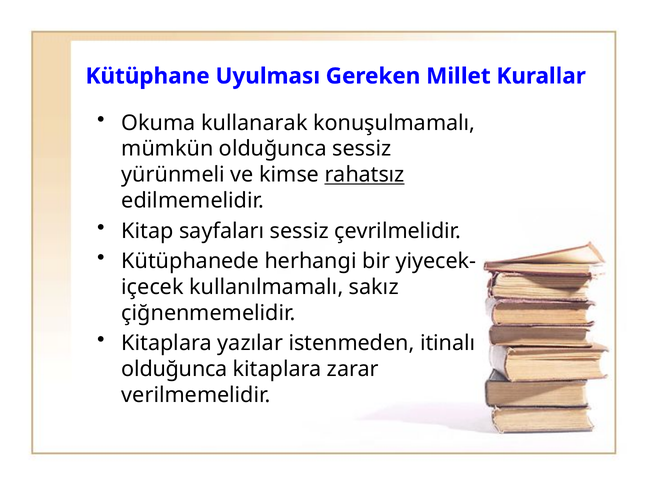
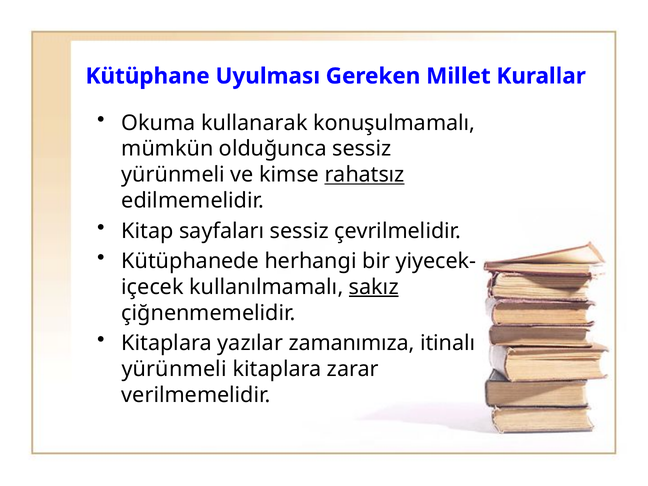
sakız underline: none -> present
istenmeden: istenmeden -> zamanımıza
olduğunca at (174, 369): olduğunca -> yürünmeli
